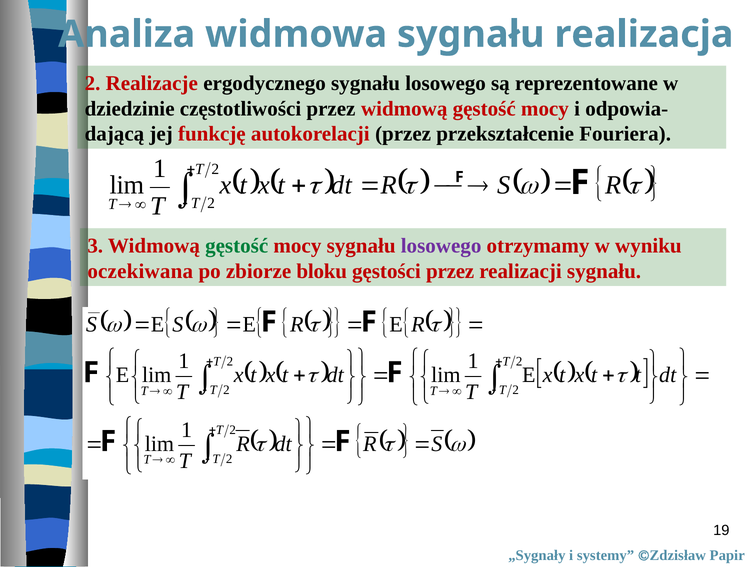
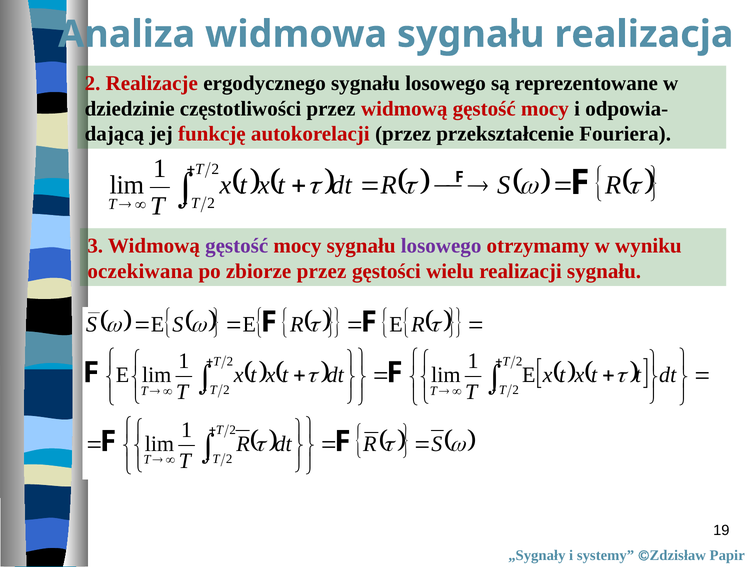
gęstość at (237, 246) colour: green -> purple
zbiorze bloku: bloku -> przez
gęstości przez: przez -> wielu
